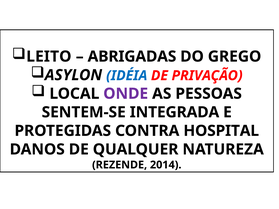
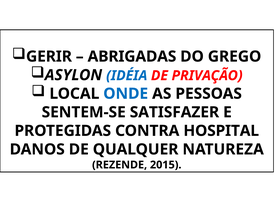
LEITO: LEITO -> GERIR
ONDE colour: purple -> blue
INTEGRADA: INTEGRADA -> SATISFAZER
2014: 2014 -> 2015
